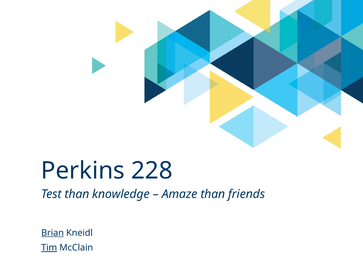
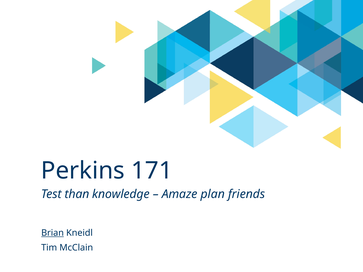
228: 228 -> 171
Amaze than: than -> plan
Tim underline: present -> none
